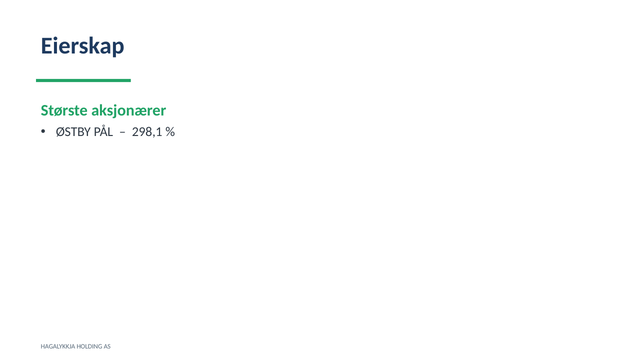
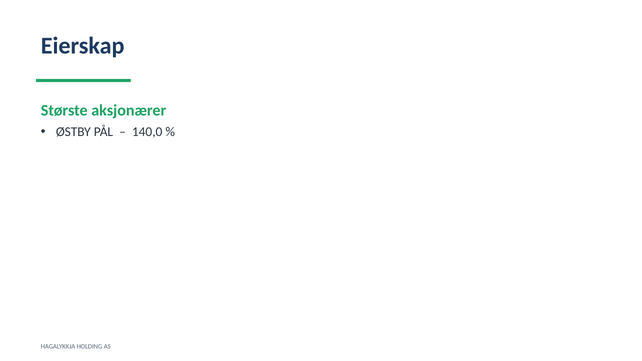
298,1: 298,1 -> 140,0
